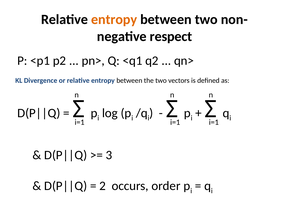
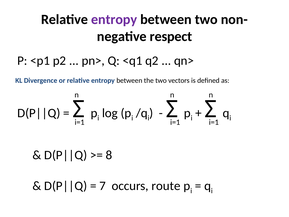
entropy at (114, 20) colour: orange -> purple
3: 3 -> 8
2: 2 -> 7
order: order -> route
